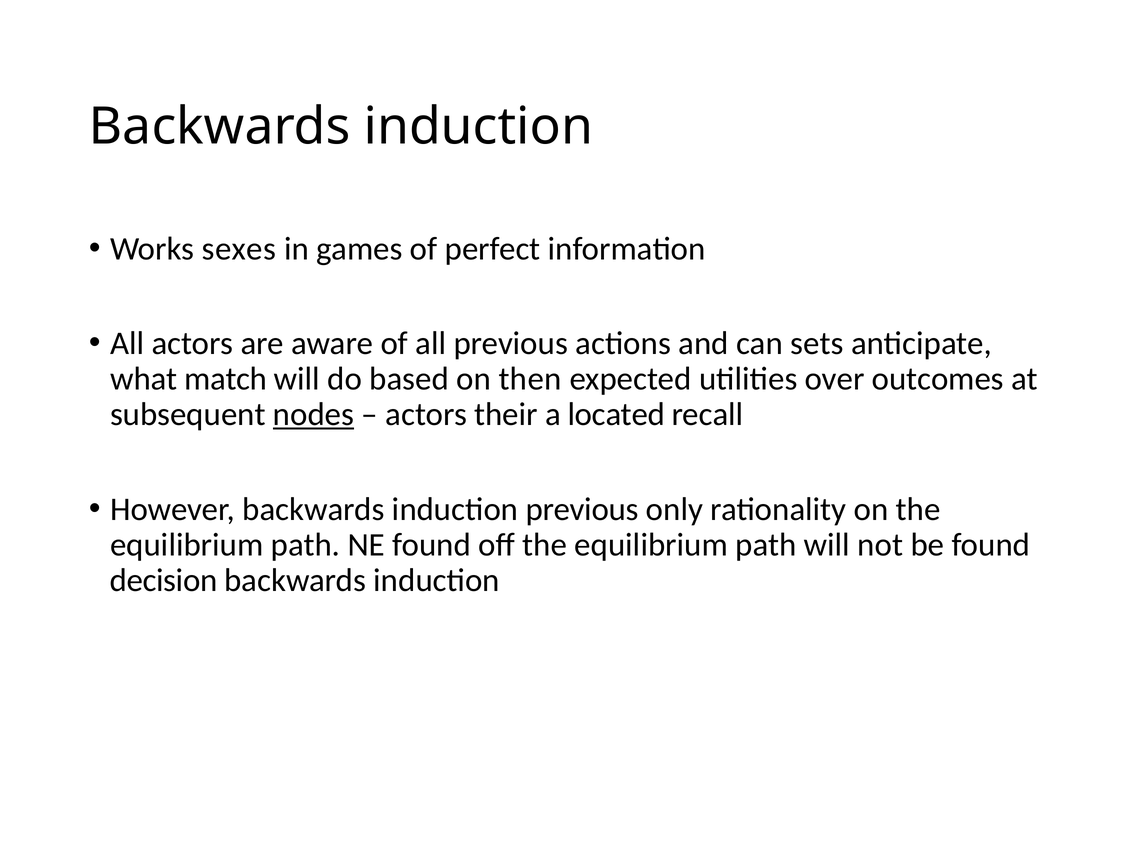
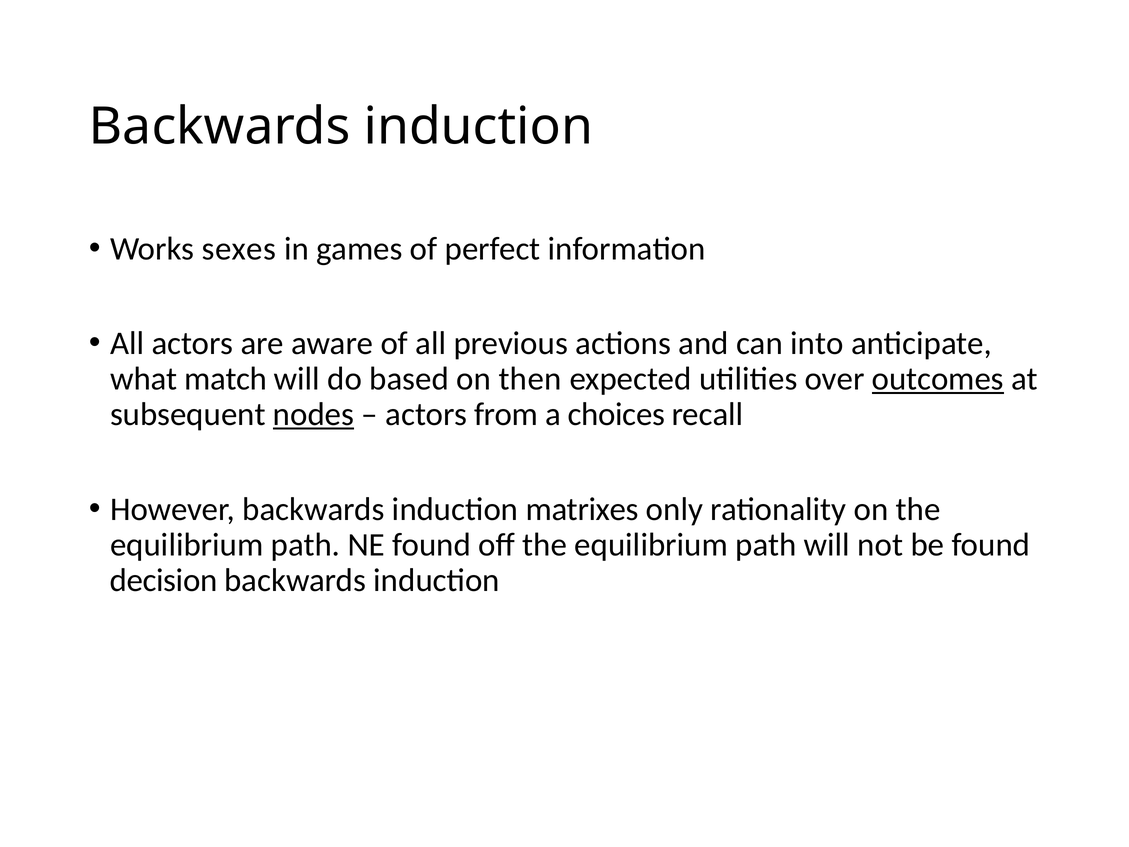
sets: sets -> into
outcomes underline: none -> present
their: their -> from
located: located -> choices
induction previous: previous -> matrixes
